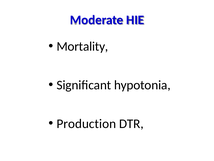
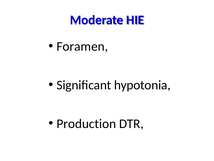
Mortality: Mortality -> Foramen
